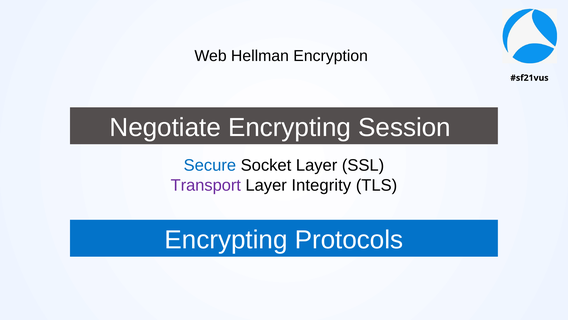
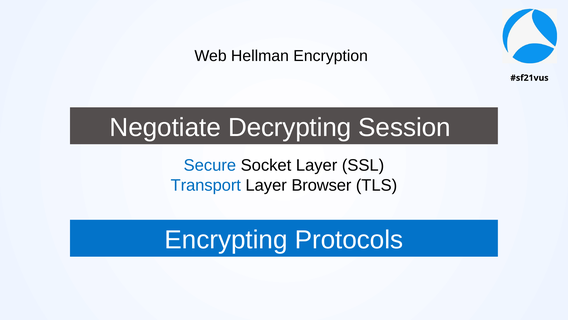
Negotiate Encrypting: Encrypting -> Decrypting
Transport colour: purple -> blue
Integrity: Integrity -> Browser
